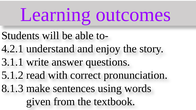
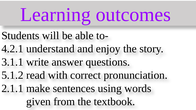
8.1.3: 8.1.3 -> 2.1.1
